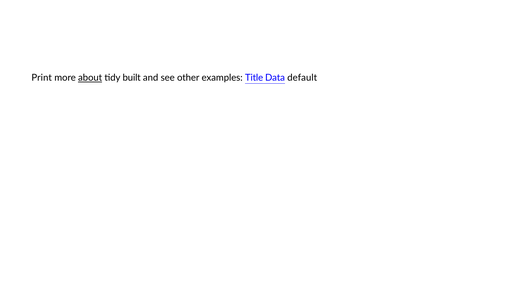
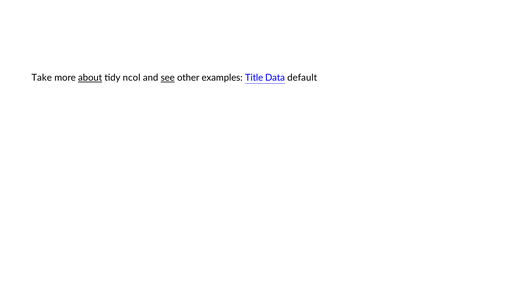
Print: Print -> Take
built: built -> ncol
see underline: none -> present
